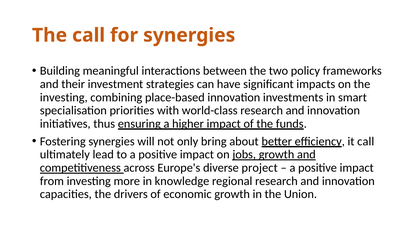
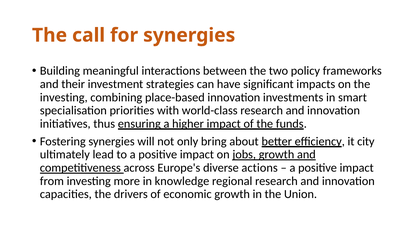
it call: call -> city
project: project -> actions
